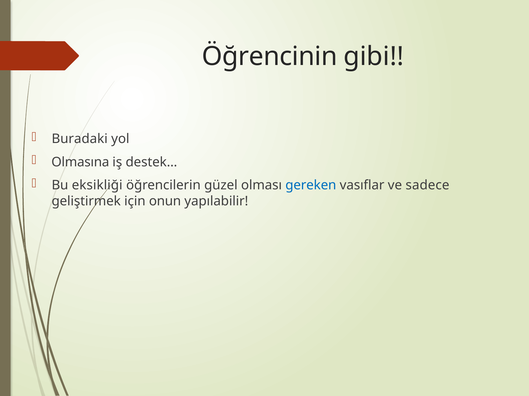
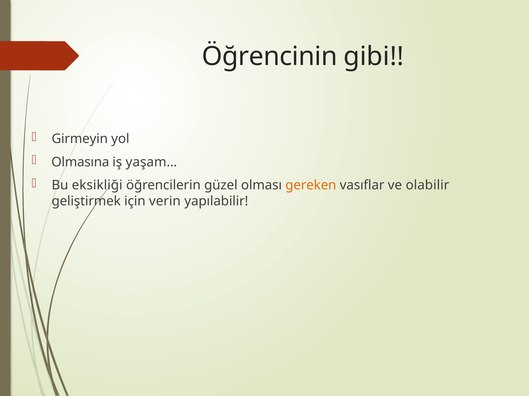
Buradaki: Buradaki -> Girmeyin
destek…: destek… -> yaşam…
gereken colour: blue -> orange
sadece: sadece -> olabilir
onun: onun -> verin
